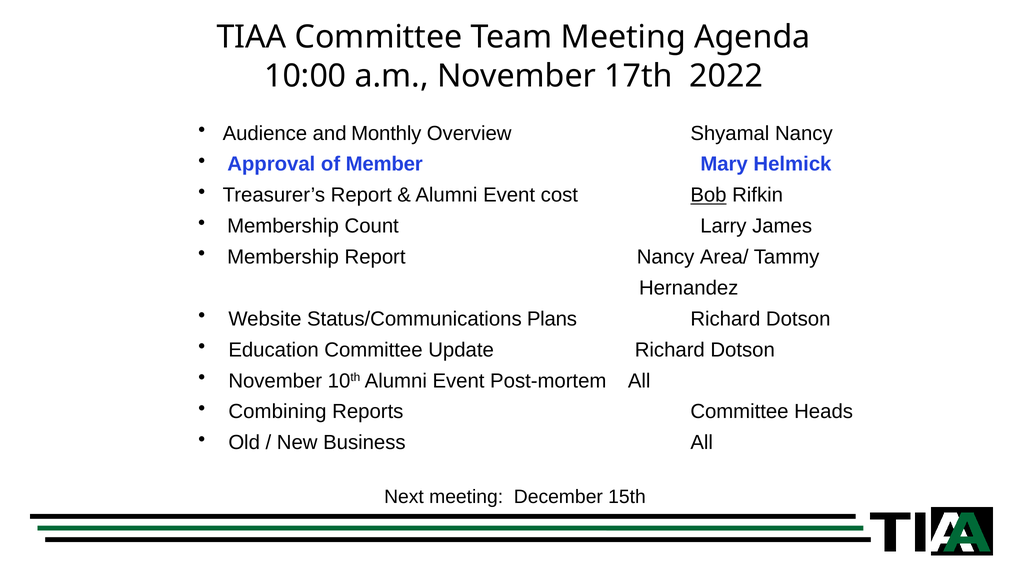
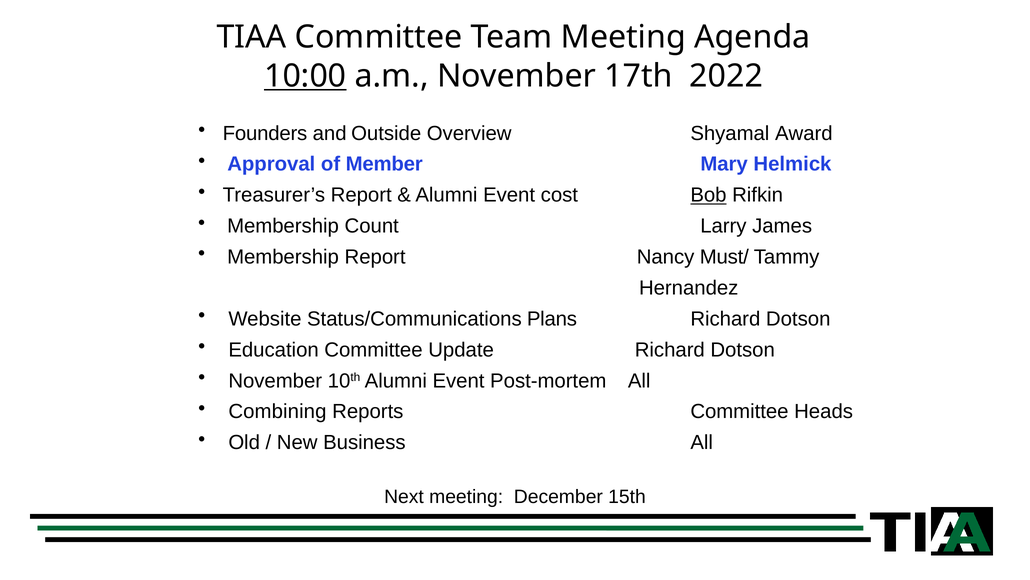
10:00 underline: none -> present
Audience: Audience -> Founders
Monthly: Monthly -> Outside
Shyamal Nancy: Nancy -> Award
Area/: Area/ -> Must/
